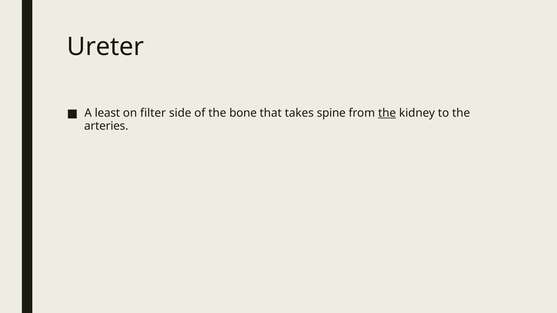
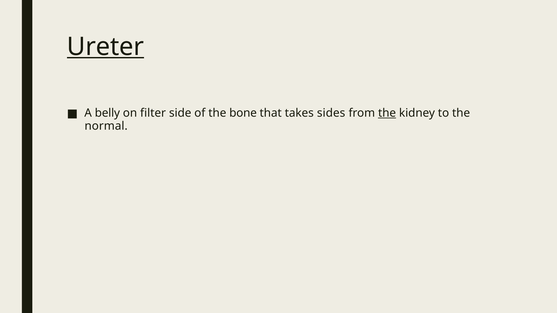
Ureter underline: none -> present
least: least -> belly
spine: spine -> sides
arteries: arteries -> normal
